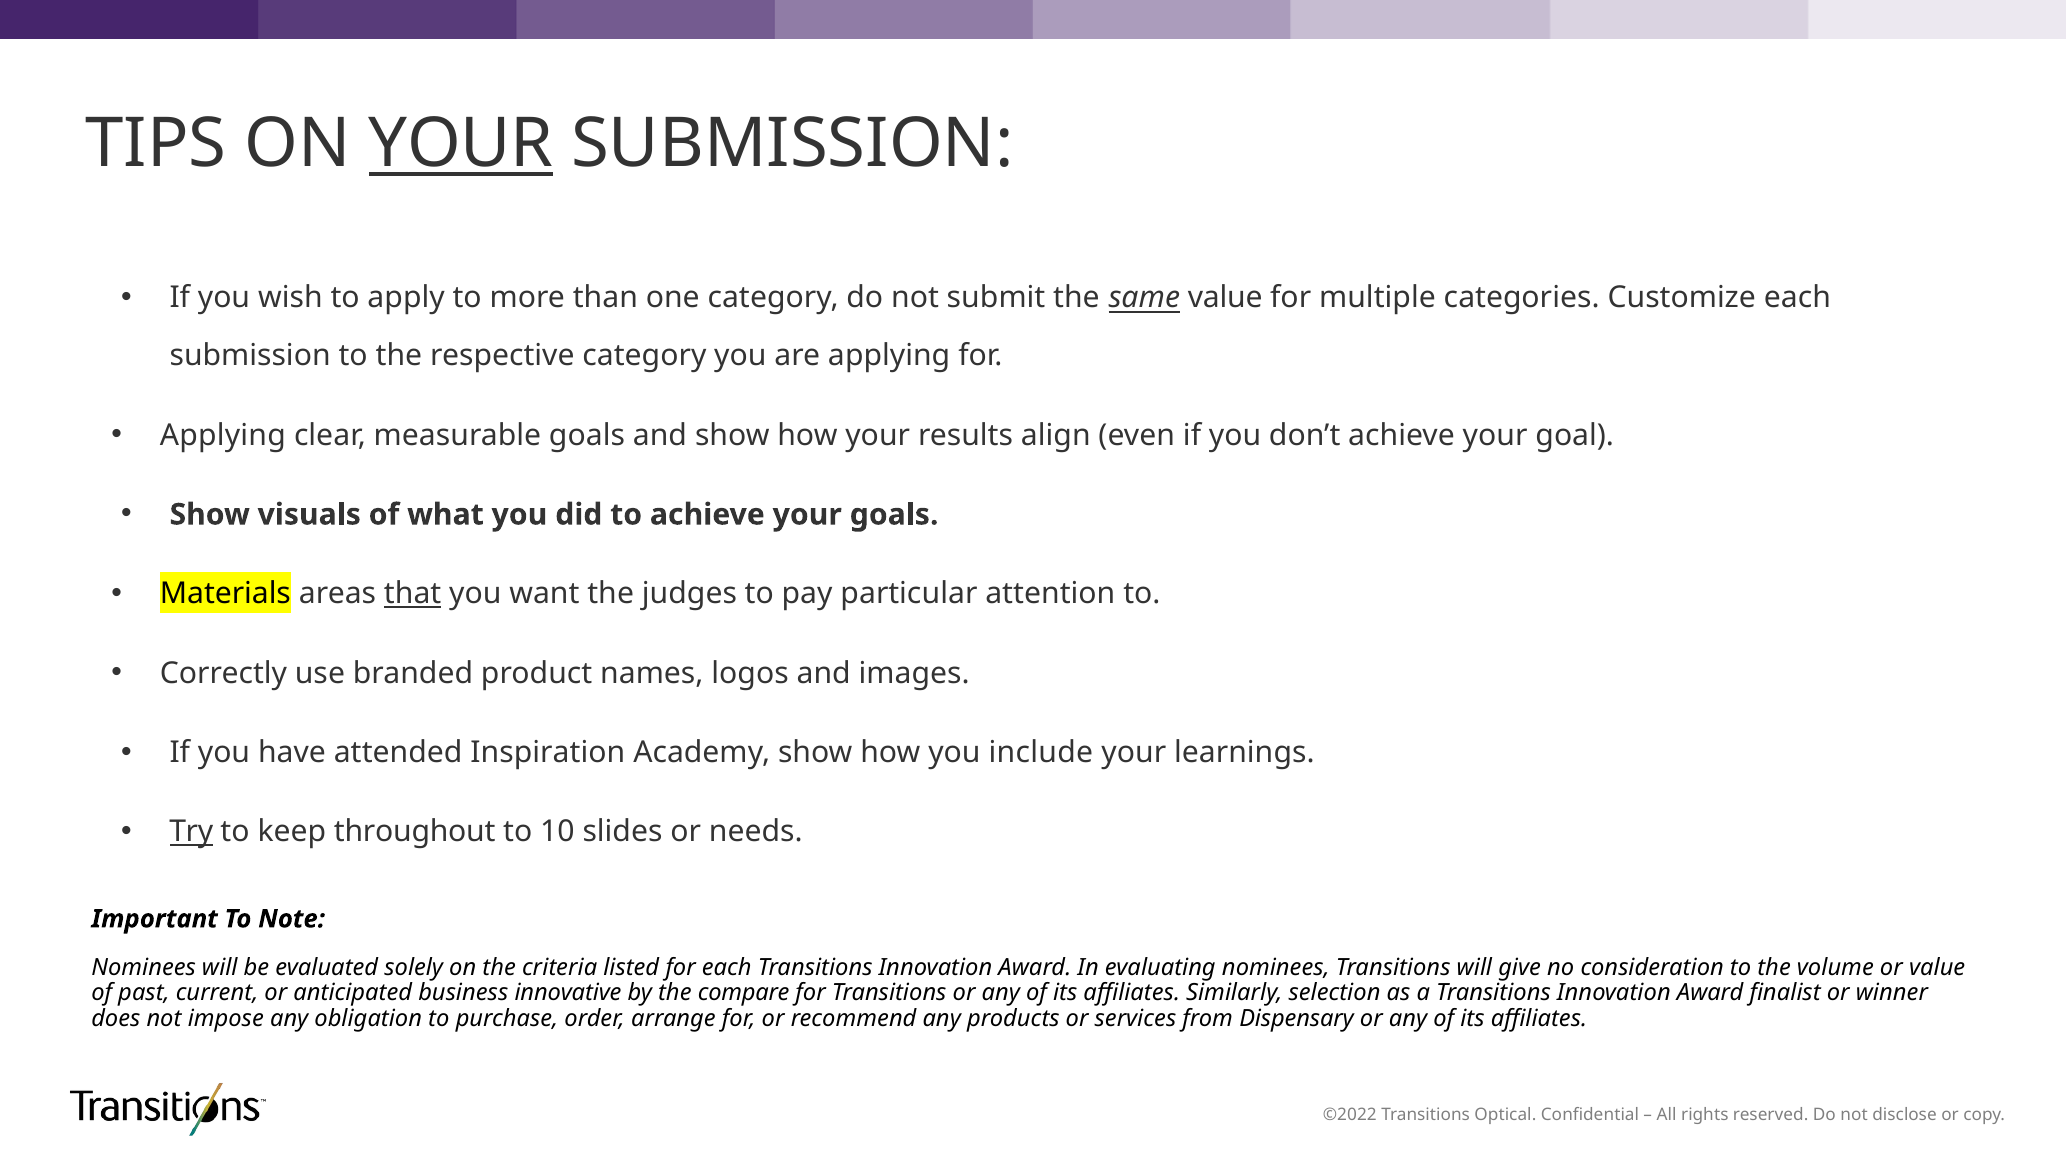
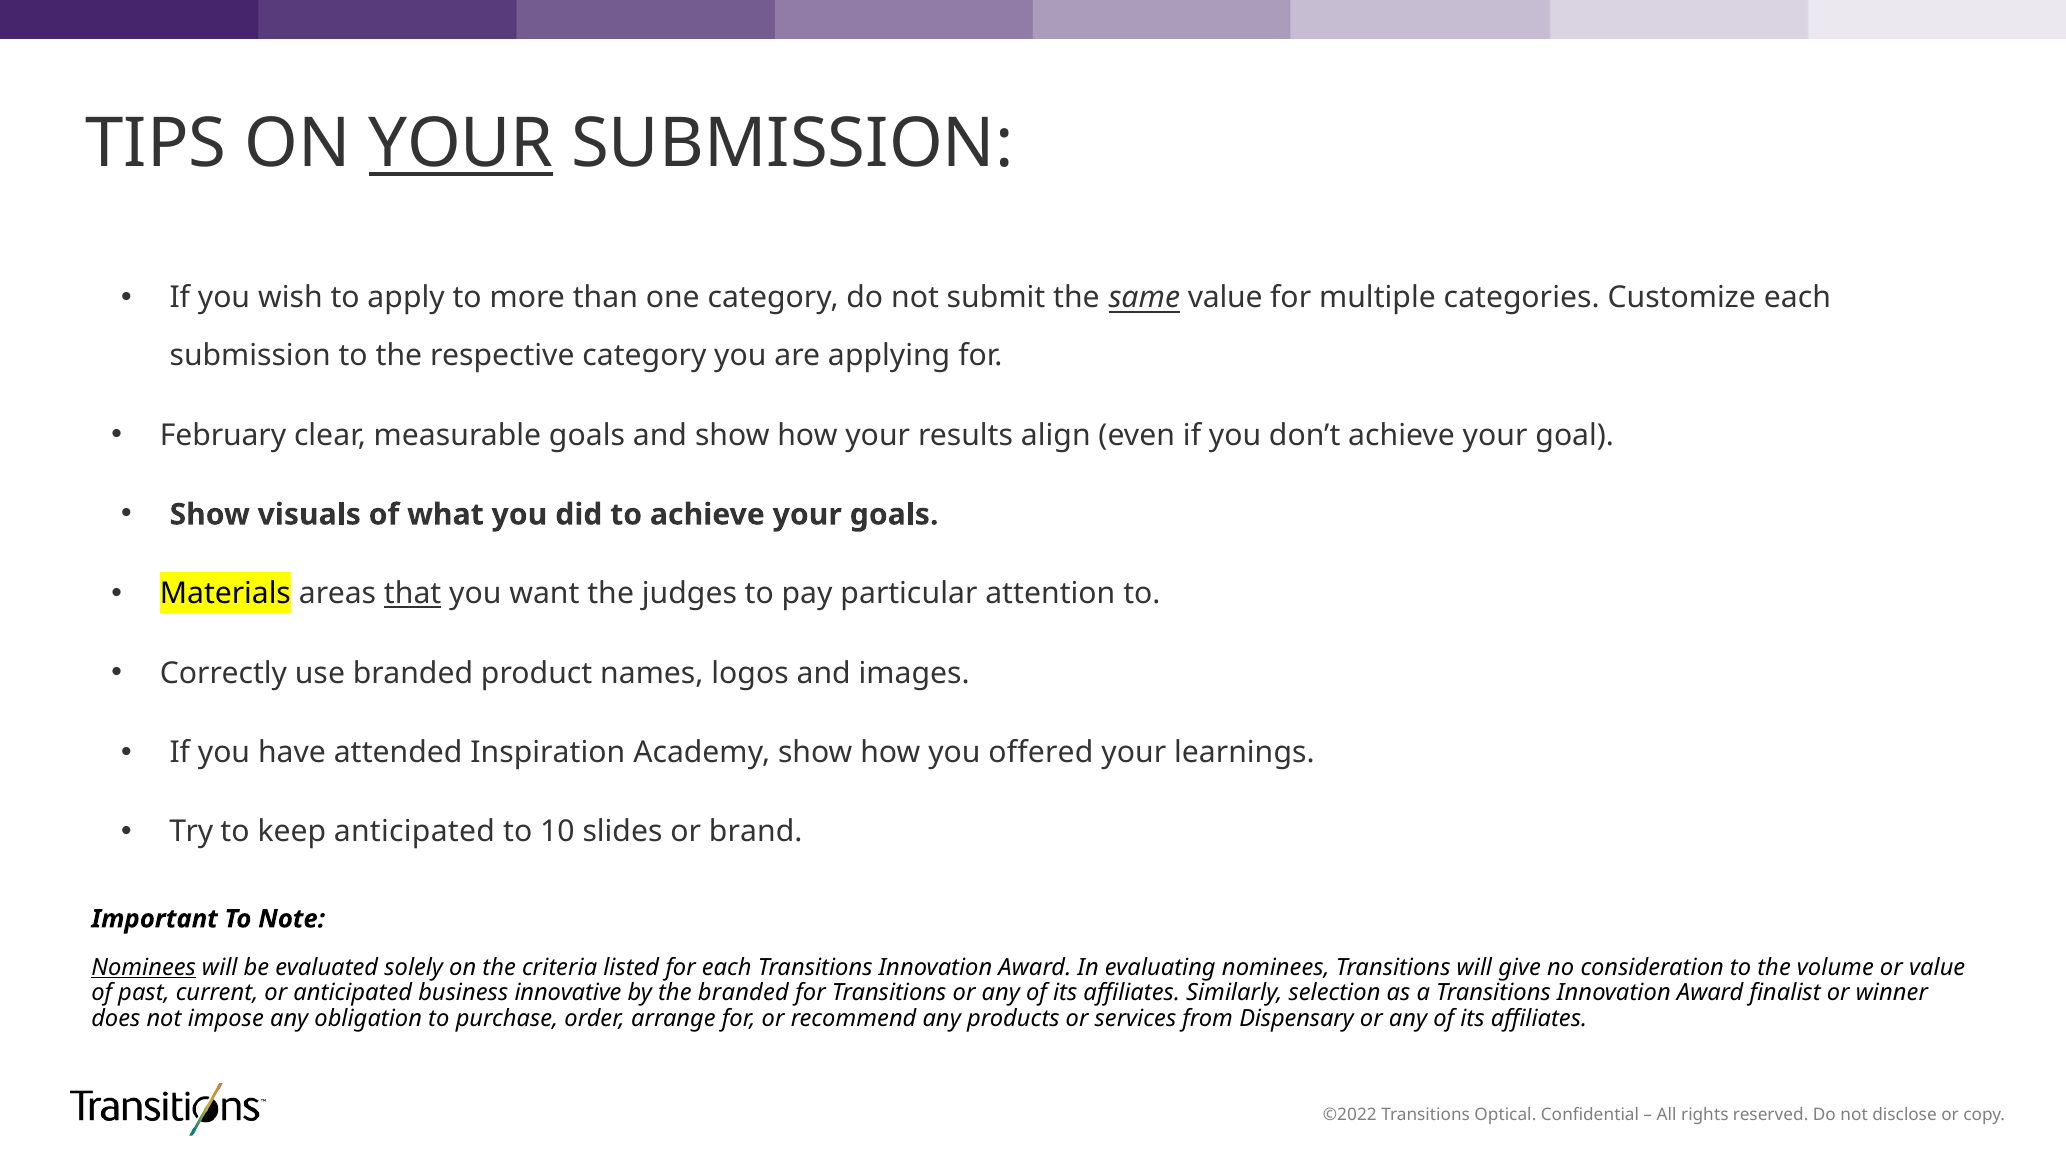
Applying at (223, 435): Applying -> February
include: include -> offered
Try underline: present -> none
keep throughout: throughout -> anticipated
needs: needs -> brand
Nominees at (144, 967) underline: none -> present
the compare: compare -> branded
